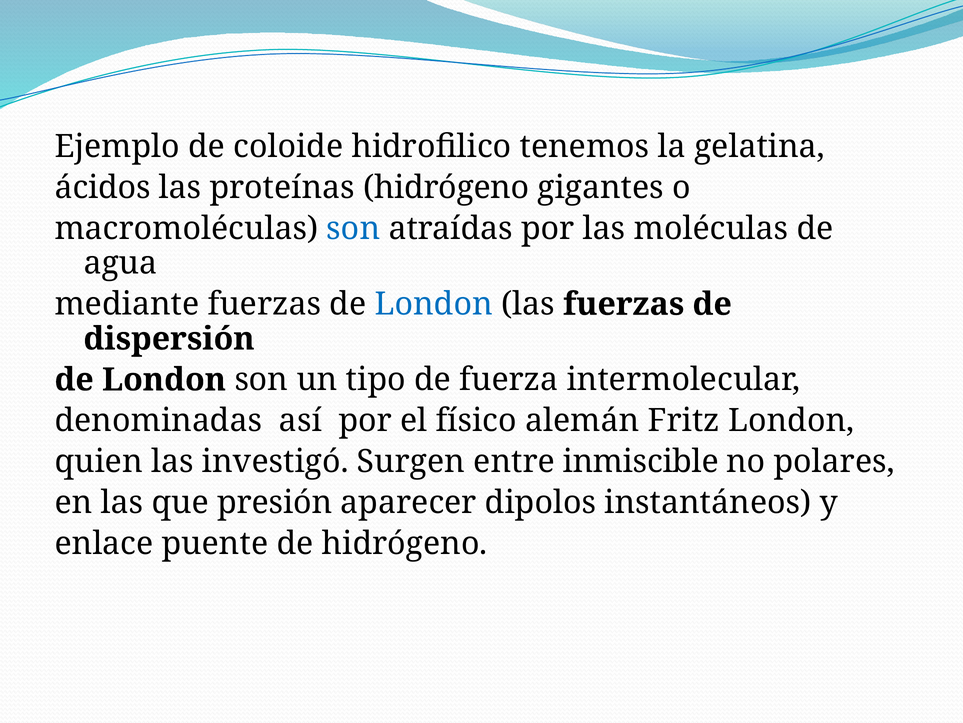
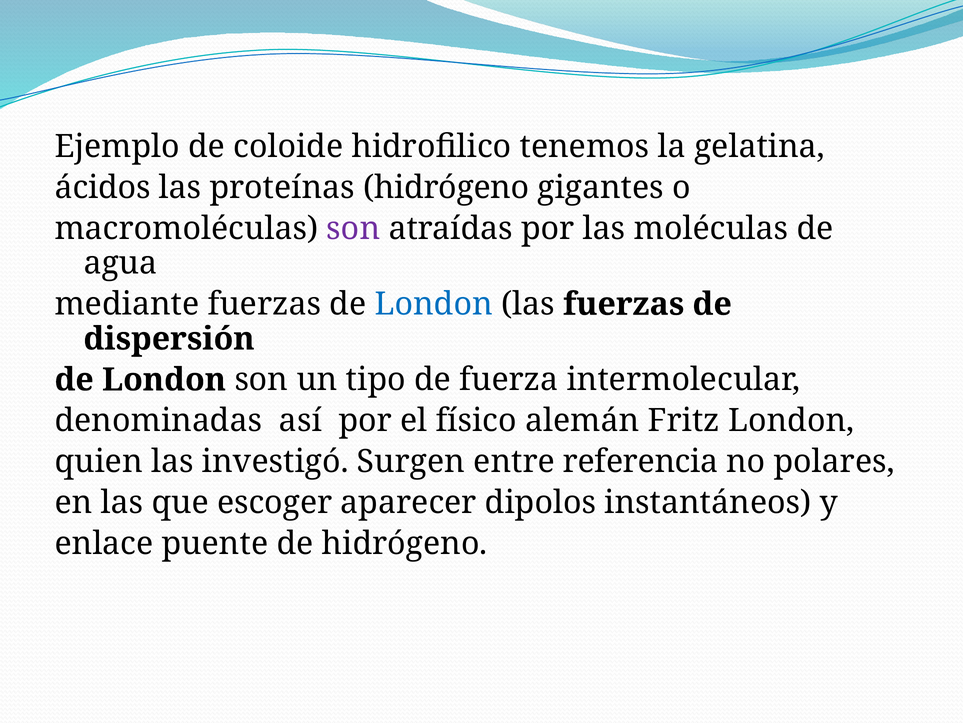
son at (353, 228) colour: blue -> purple
inmiscible: inmiscible -> referencia
presión: presión -> escoger
